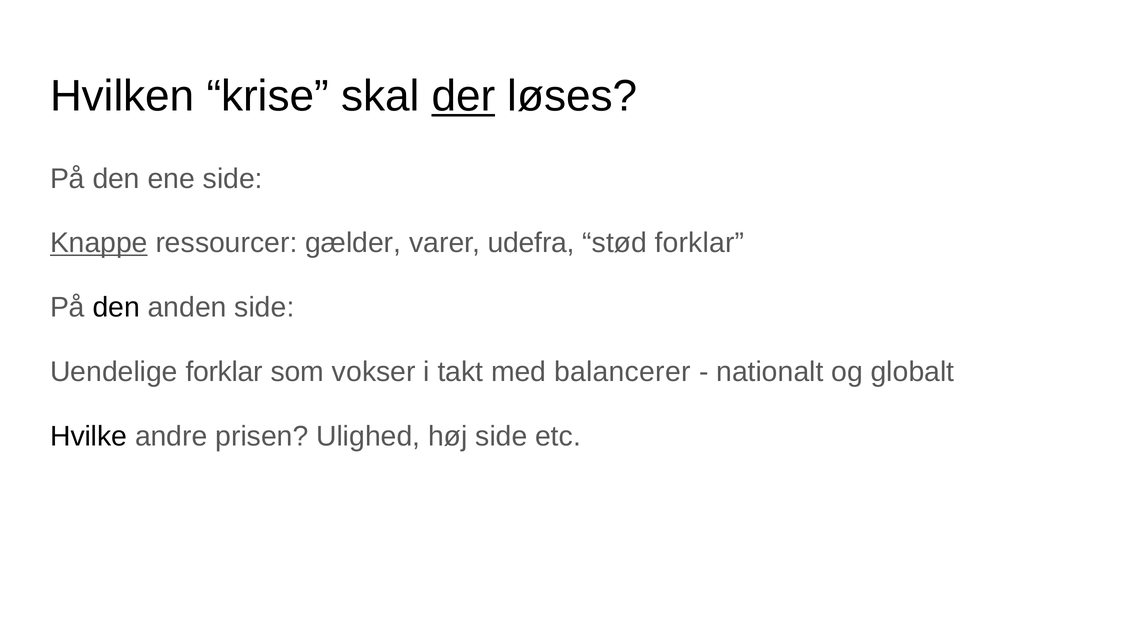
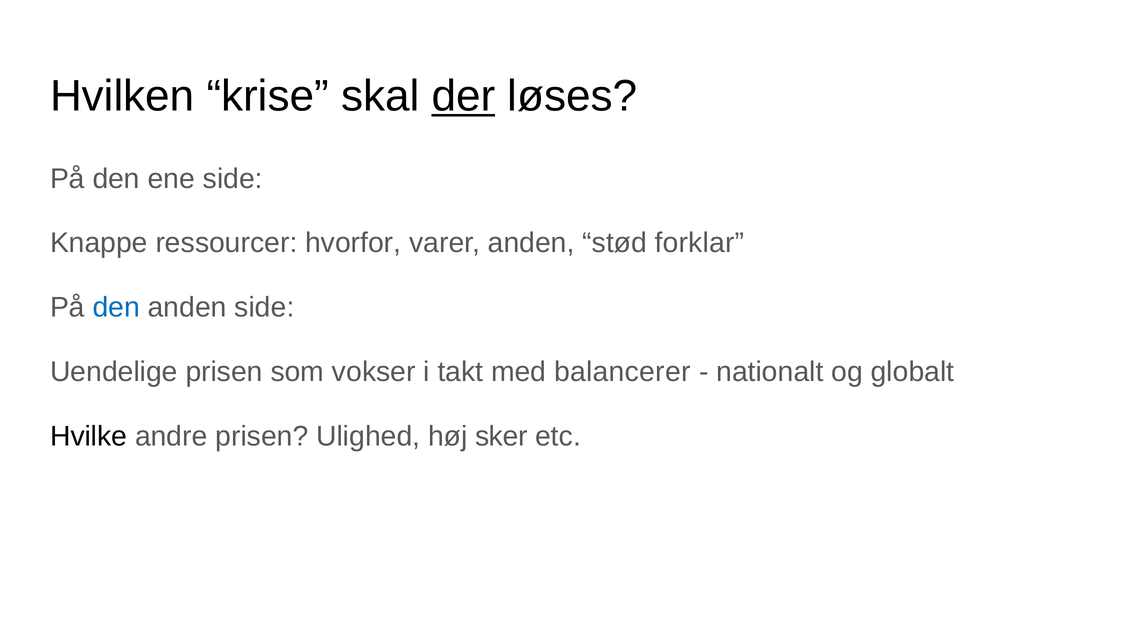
Knappe underline: present -> none
gælder: gælder -> hvorfor
varer udefra: udefra -> anden
den at (116, 307) colour: black -> blue
Uendelige forklar: forklar -> prisen
høj side: side -> sker
